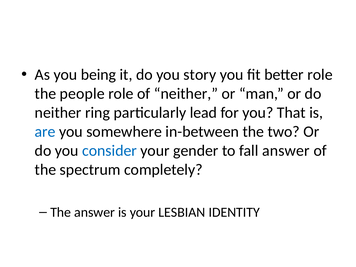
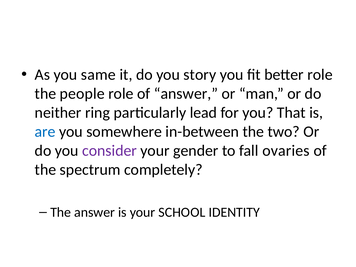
being: being -> same
of neither: neither -> answer
consider colour: blue -> purple
fall answer: answer -> ovaries
LESBIAN: LESBIAN -> SCHOOL
